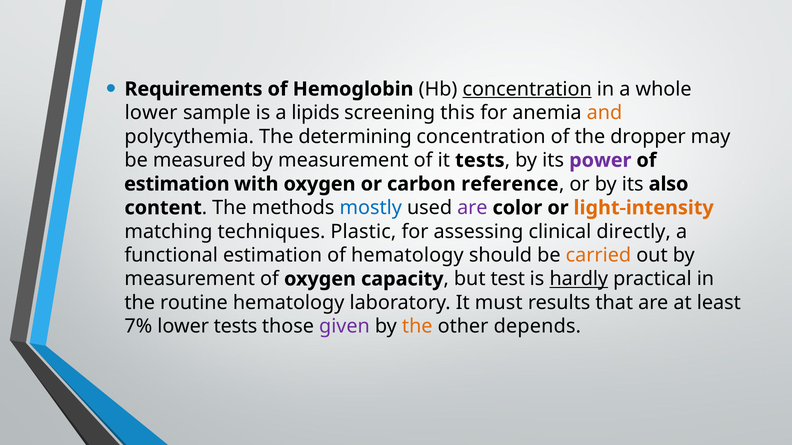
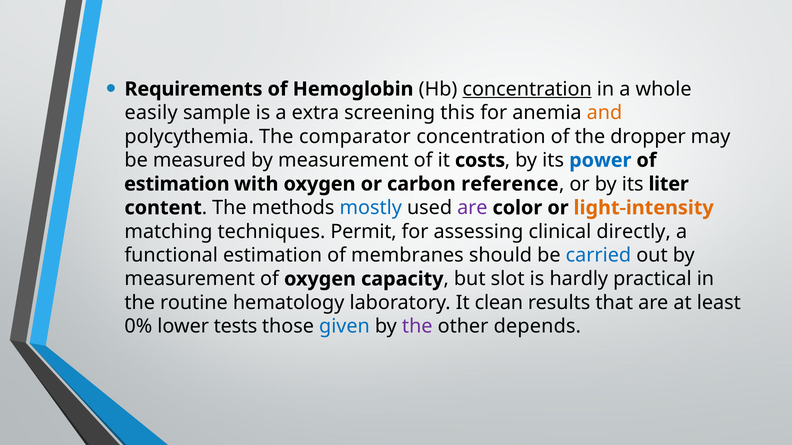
lower at (151, 113): lower -> easily
lipids: lipids -> extra
determining: determining -> comparator
it tests: tests -> costs
power colour: purple -> blue
also: also -> liter
Plastic: Plastic -> Permit
of hematology: hematology -> membranes
carried colour: orange -> blue
test: test -> slot
hardly underline: present -> none
must: must -> clean
7%: 7% -> 0%
given colour: purple -> blue
the at (417, 327) colour: orange -> purple
